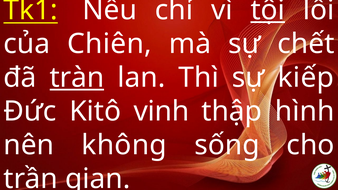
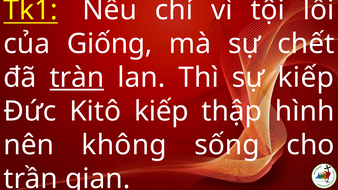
tội underline: present -> none
Chiên: Chiên -> Giống
Kitô vinh: vinh -> kiếp
